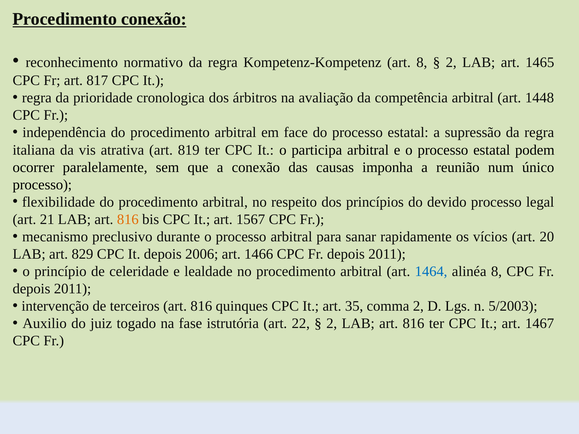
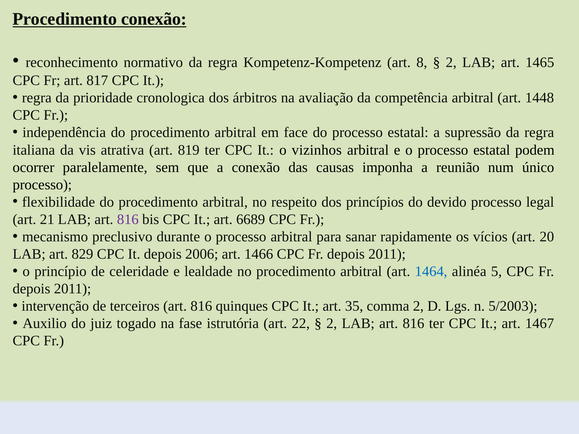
participa: participa -> vizinhos
816 at (128, 219) colour: orange -> purple
1567: 1567 -> 6689
alinéa 8: 8 -> 5
